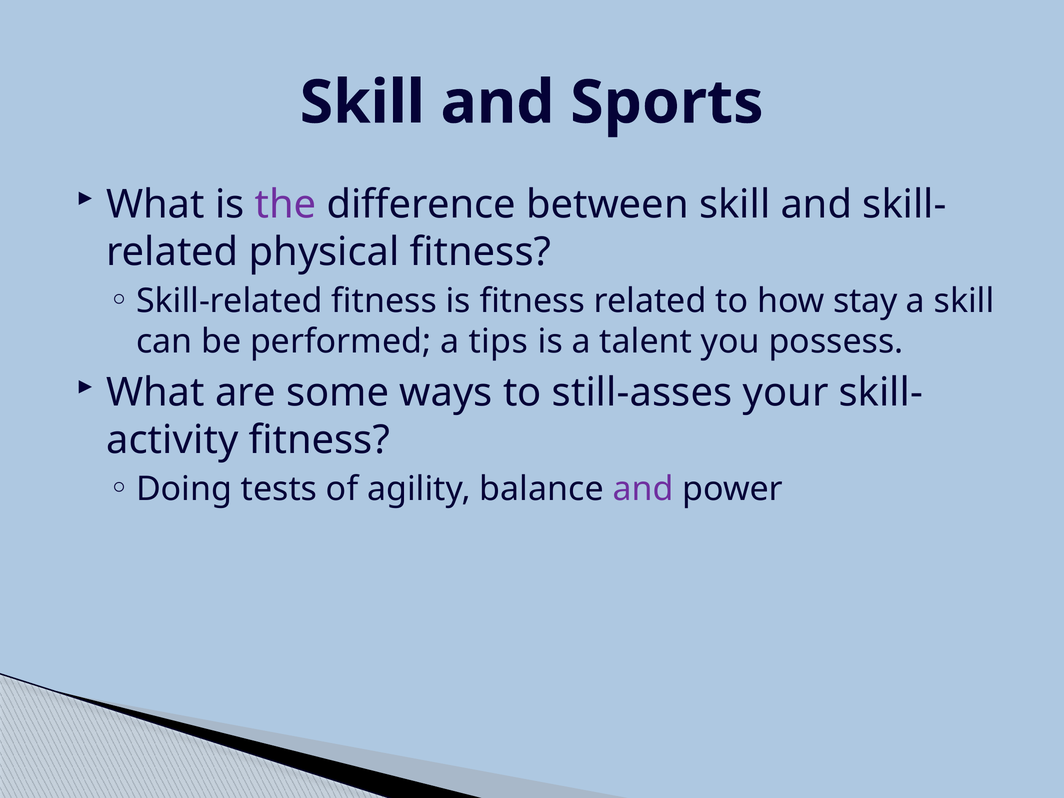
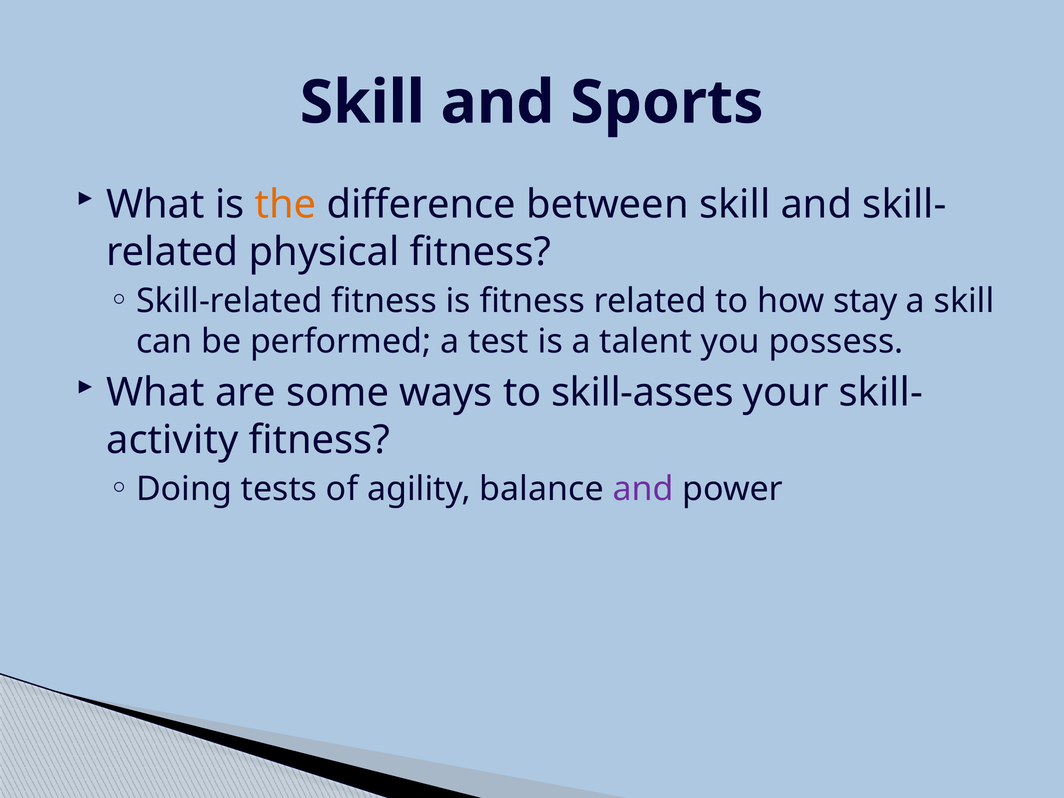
the colour: purple -> orange
tips: tips -> test
still-asses: still-asses -> skill-asses
